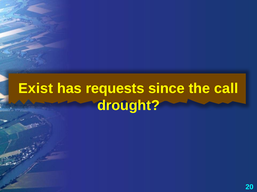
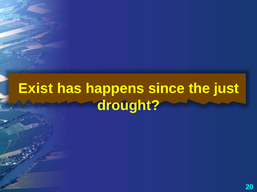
requests: requests -> happens
call: call -> just
